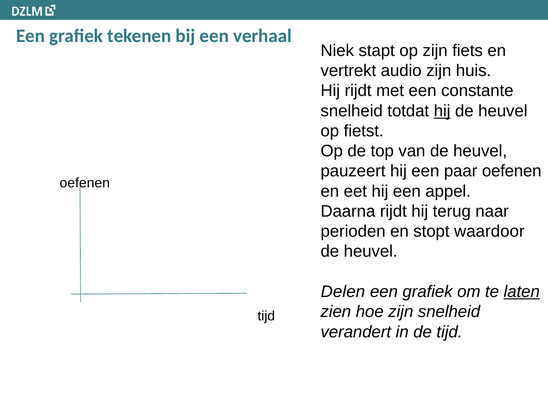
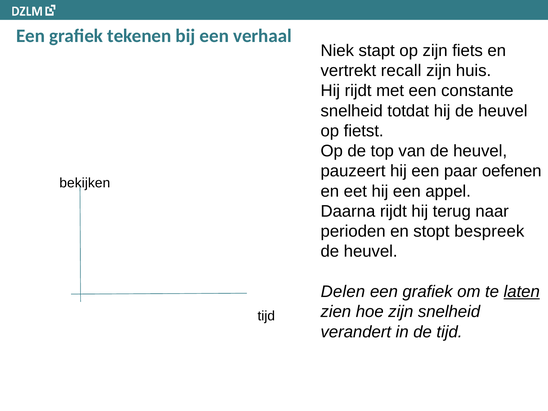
audio: audio -> recall
hij at (442, 111) underline: present -> none
oefenen at (85, 183): oefenen -> bekijken
waardoor: waardoor -> bespreek
